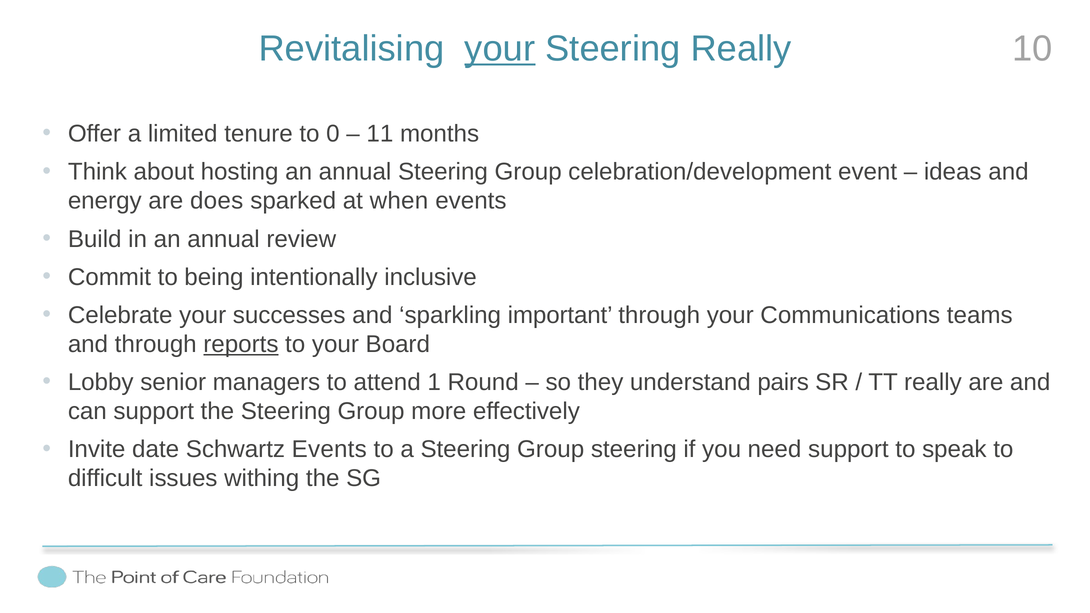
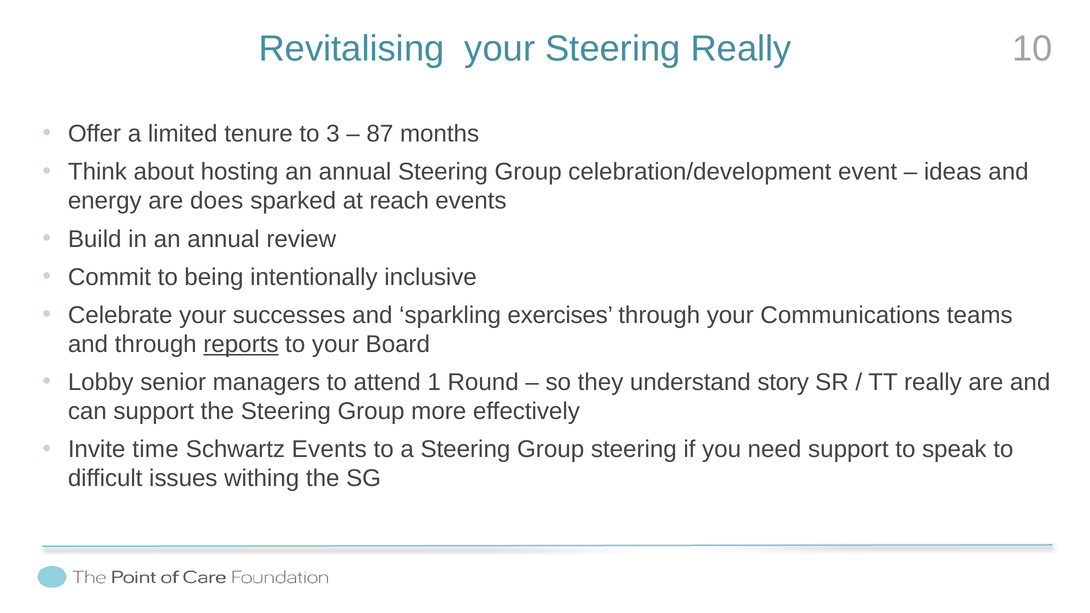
your at (500, 49) underline: present -> none
0: 0 -> 3
11: 11 -> 87
when: when -> reach
important: important -> exercises
pairs: pairs -> story
date: date -> time
